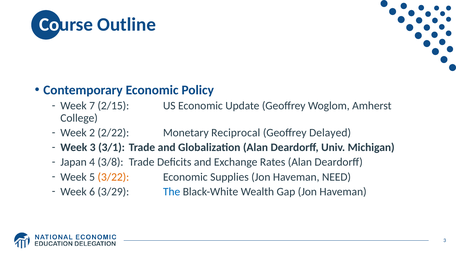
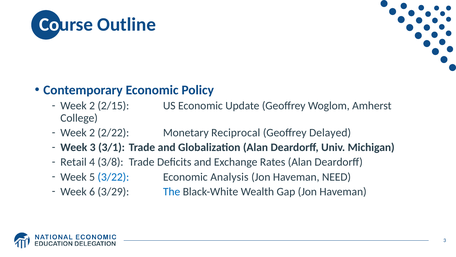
7 at (92, 106): 7 -> 2
Japan: Japan -> Retail
3/22 colour: orange -> blue
Supplies: Supplies -> Analysis
